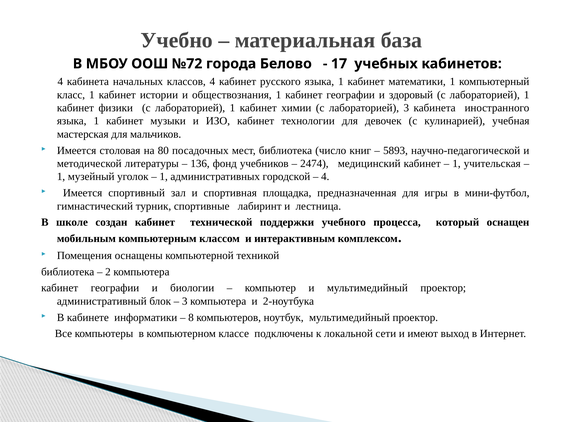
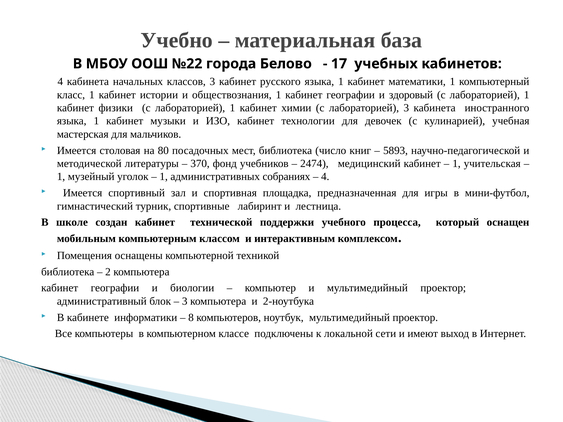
№72: №72 -> №22
классов 4: 4 -> 3
136: 136 -> 370
городской: городской -> собраниях
